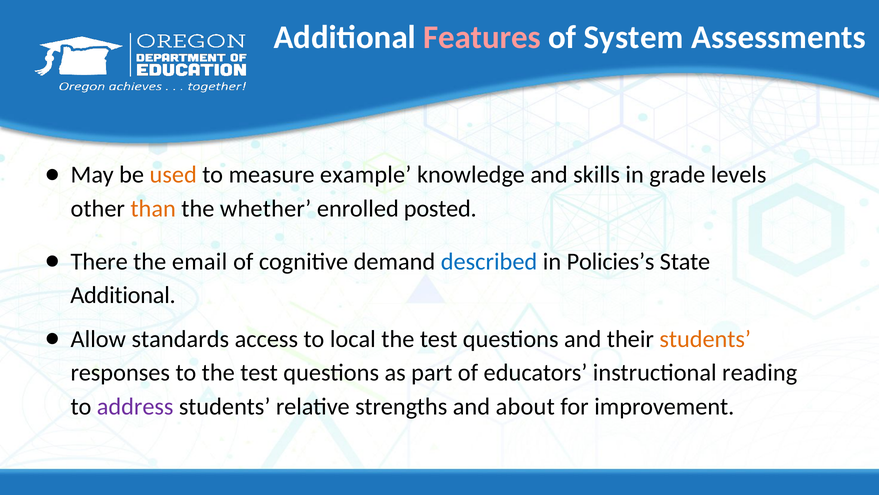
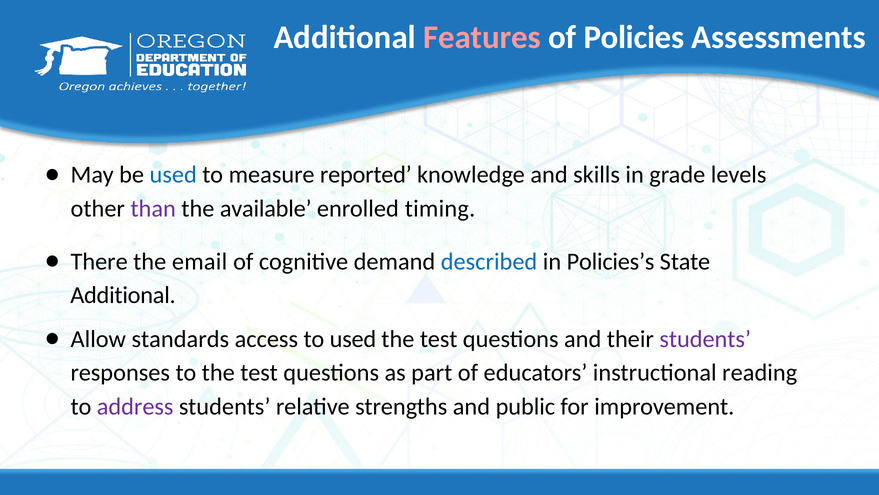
System: System -> Policies
used at (173, 175) colour: orange -> blue
example: example -> reported
than colour: orange -> purple
whether: whether -> available
posted: posted -> timing
to local: local -> used
students at (705, 339) colour: orange -> purple
about: about -> public
